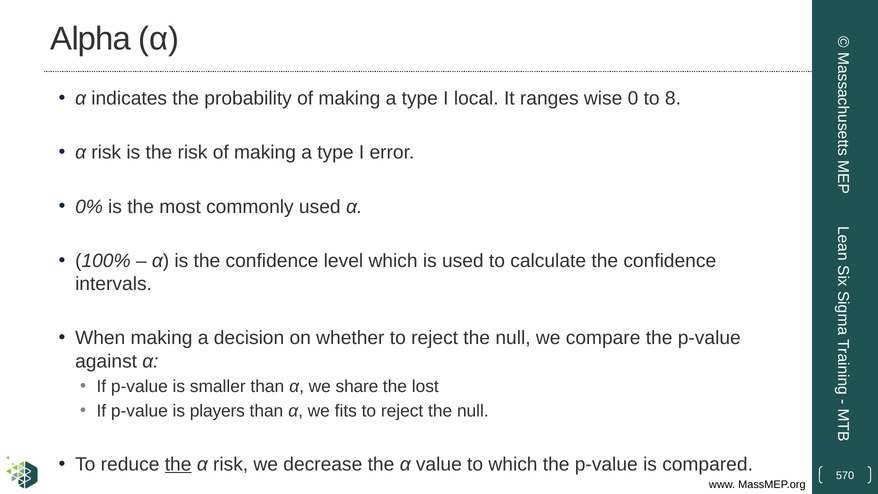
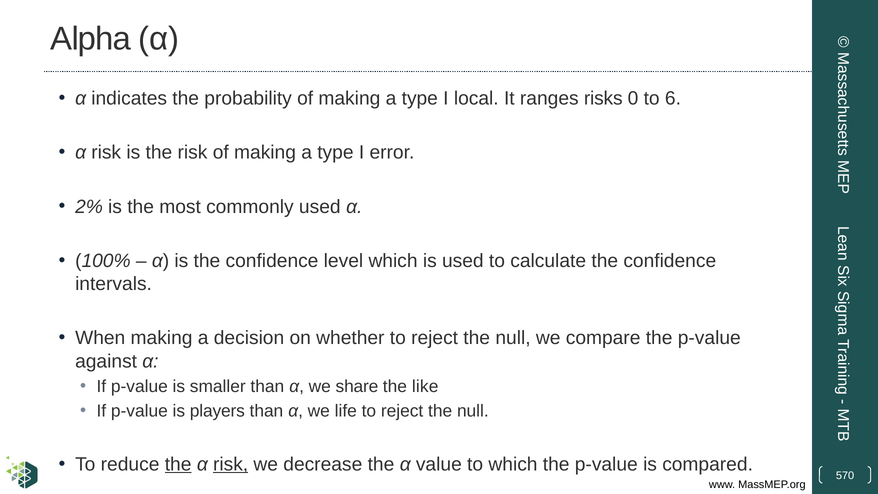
wise: wise -> risks
8: 8 -> 6
0%: 0% -> 2%
lost: lost -> like
fits: fits -> life
risk at (231, 464) underline: none -> present
